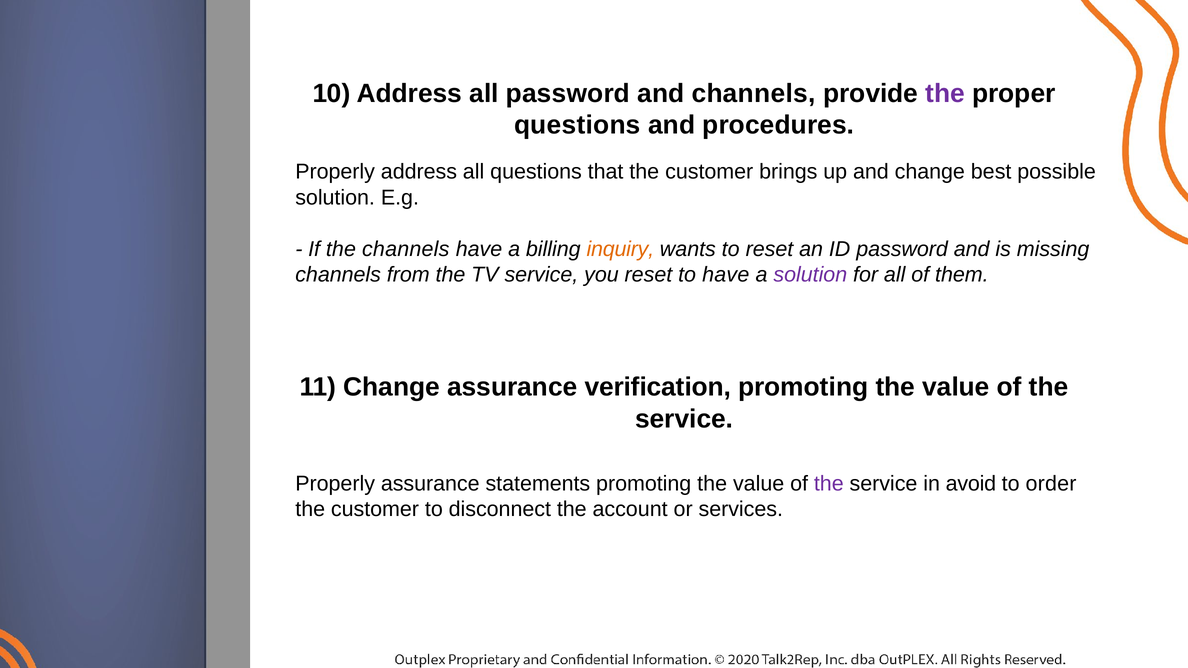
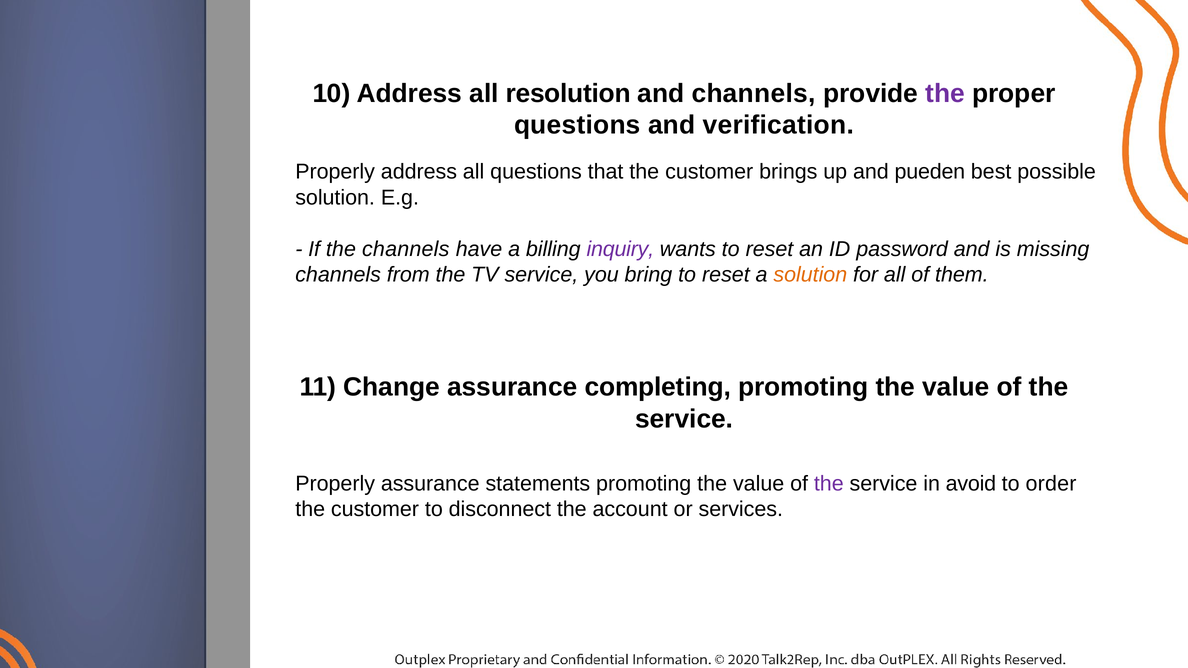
all password: password -> resolution
procedures: procedures -> verification
and change: change -> pueden
inquiry colour: orange -> purple
you reset: reset -> bring
have at (726, 275): have -> reset
solution at (810, 275) colour: purple -> orange
verification: verification -> completing
